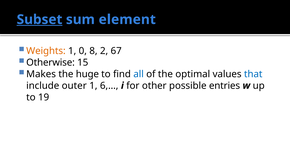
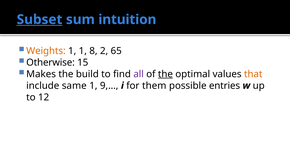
element: element -> intuition
1 0: 0 -> 1
67: 67 -> 65
huge: huge -> build
all colour: blue -> purple
the at (165, 74) underline: none -> present
that colour: blue -> orange
outer: outer -> same
6,…: 6,… -> 9,…
other: other -> them
19: 19 -> 12
